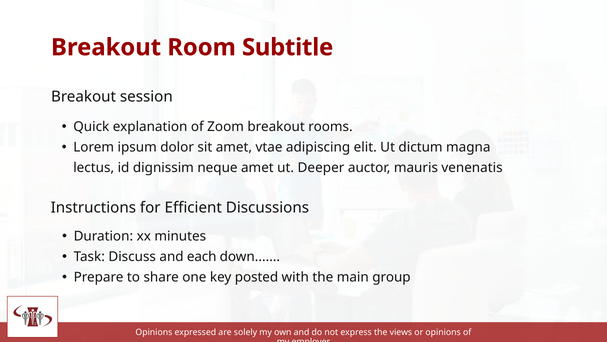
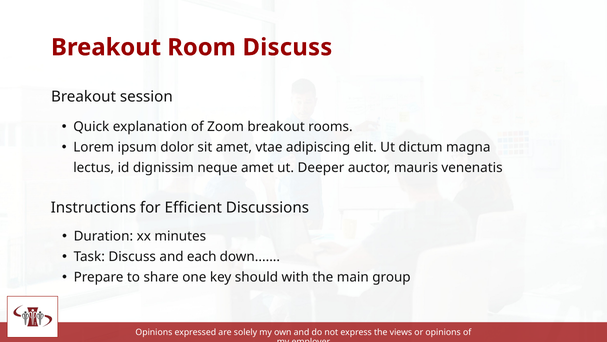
Room Subtitle: Subtitle -> Discuss
posted: posted -> should
